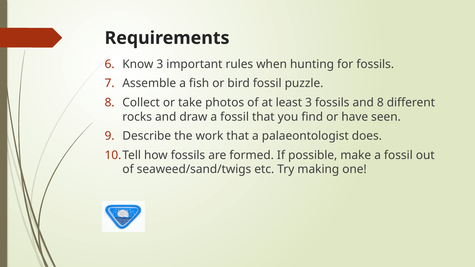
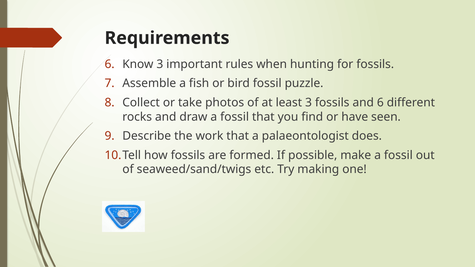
and 8: 8 -> 6
